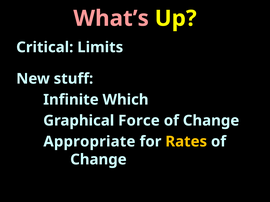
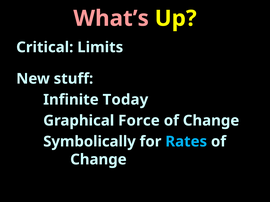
Which: Which -> Today
Appropriate: Appropriate -> Symbolically
Rates colour: yellow -> light blue
